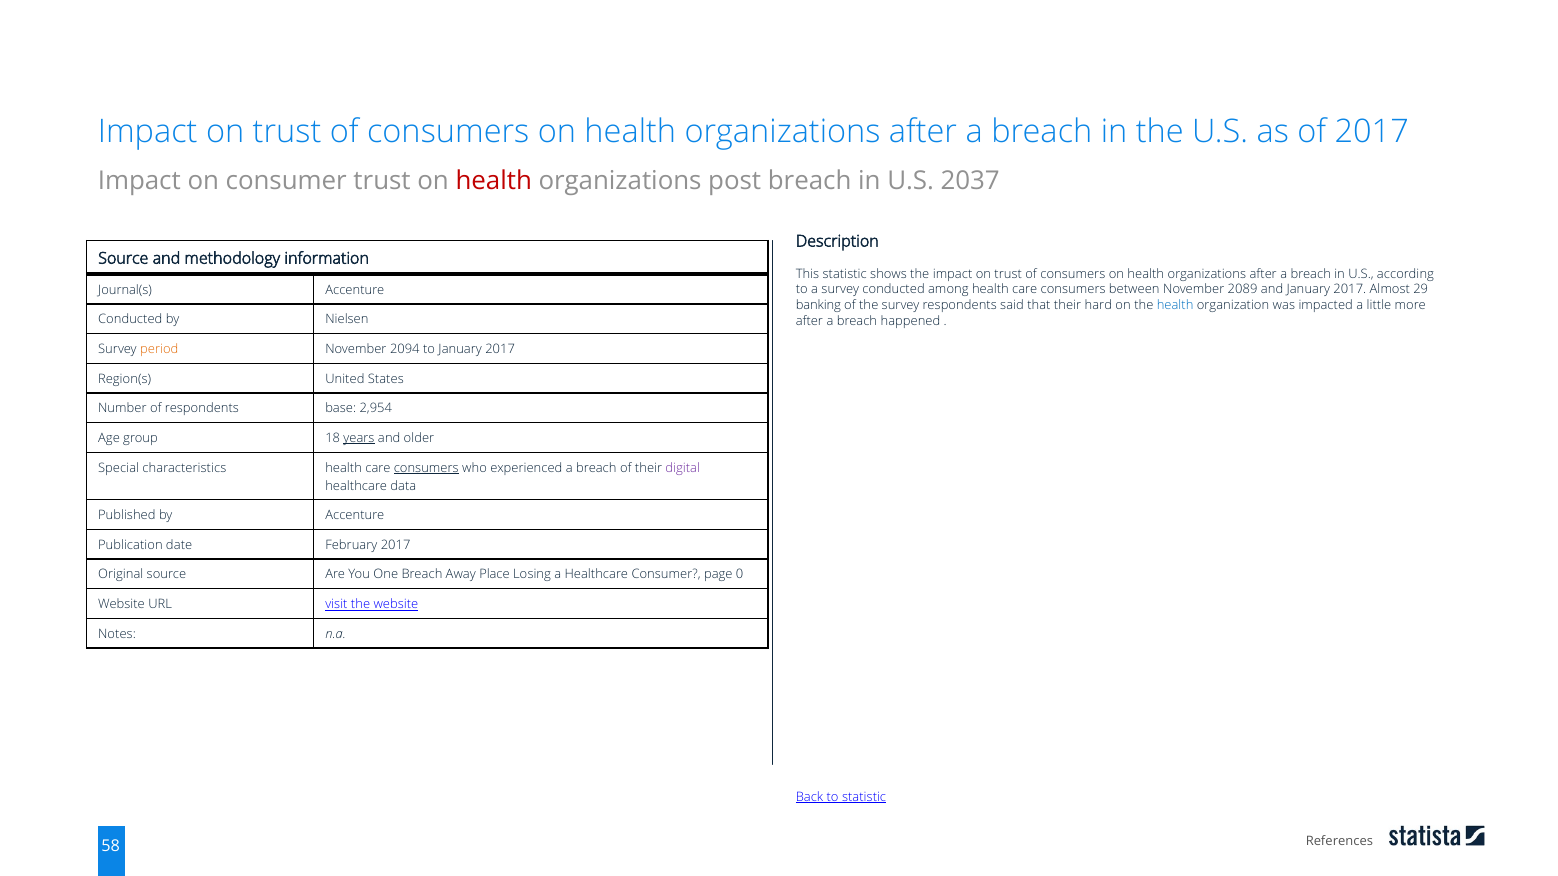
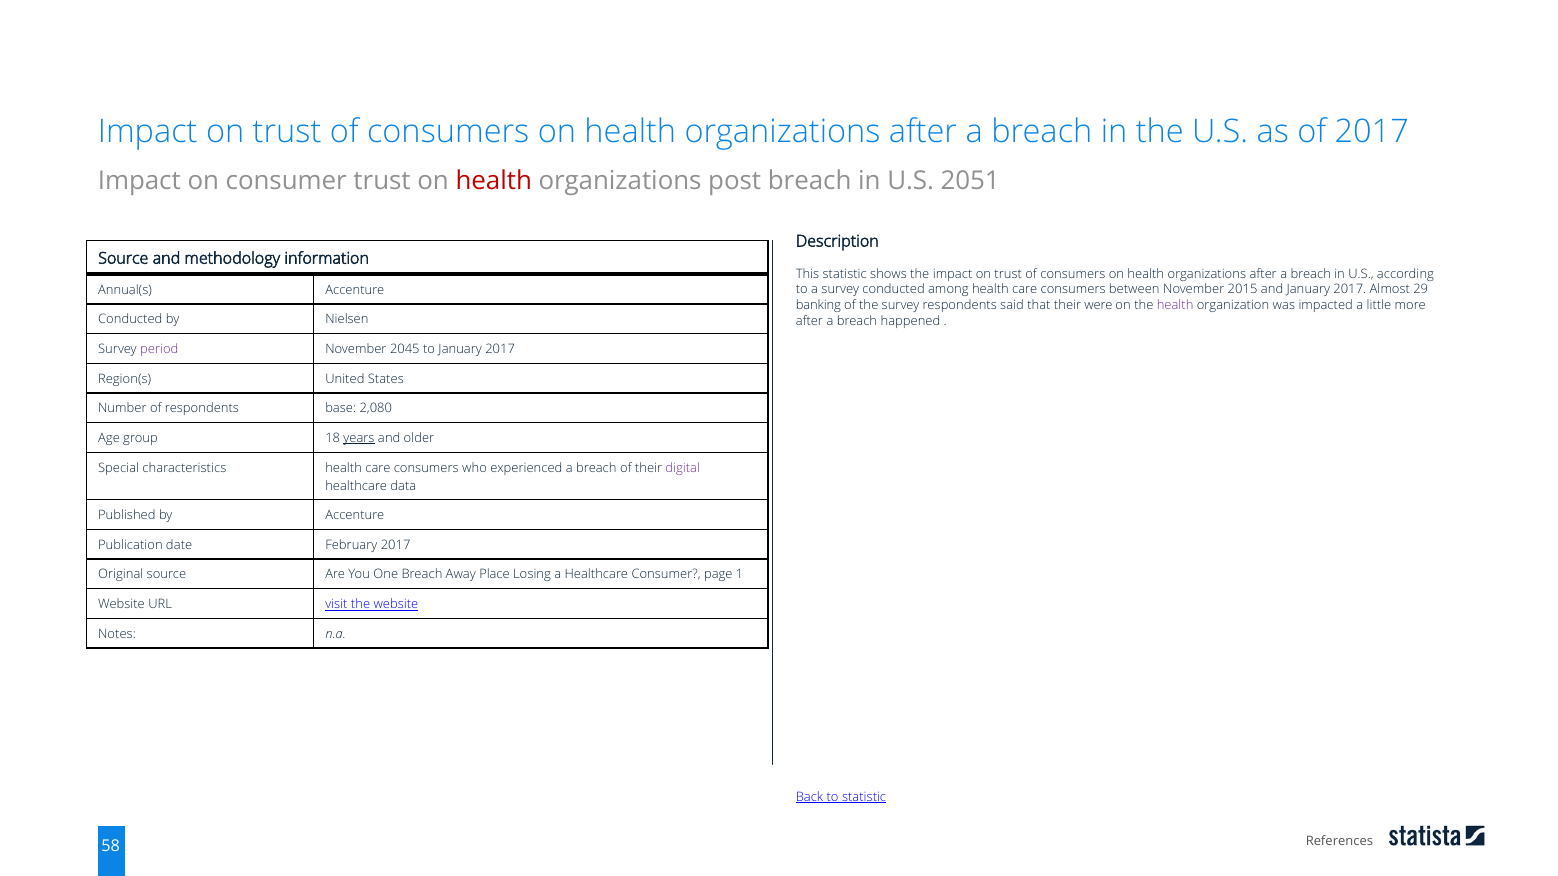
2037: 2037 -> 2051
2089: 2089 -> 2015
Journal(s: Journal(s -> Annual(s
hard: hard -> were
health at (1175, 305) colour: blue -> purple
period colour: orange -> purple
2094: 2094 -> 2045
2,954: 2,954 -> 2,080
consumers at (426, 468) underline: present -> none
0: 0 -> 1
